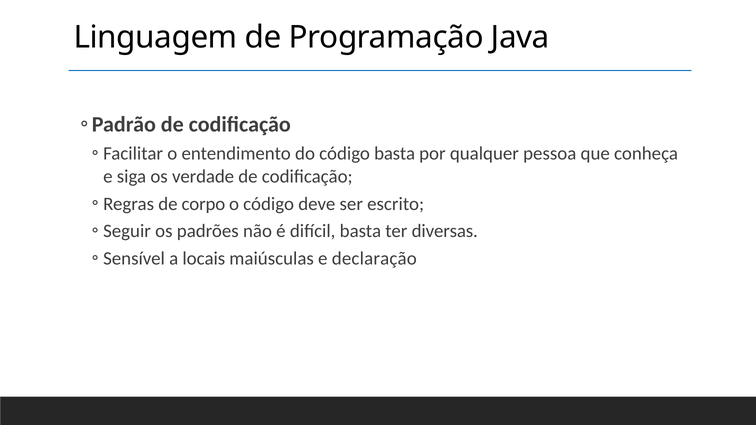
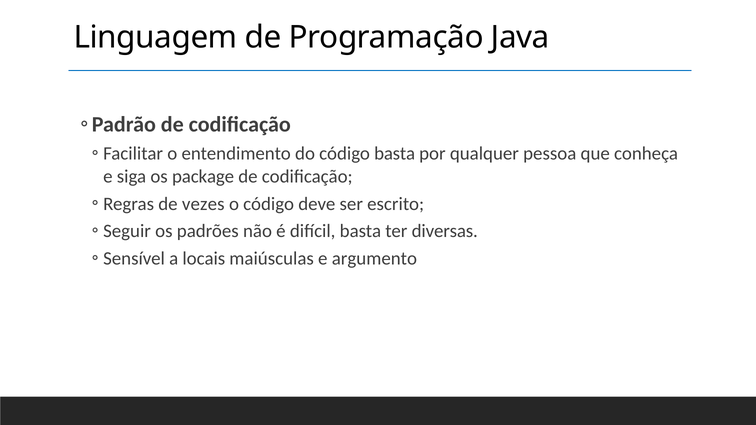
verdade: verdade -> package
corpo: corpo -> vezes
declaração: declaração -> argumento
